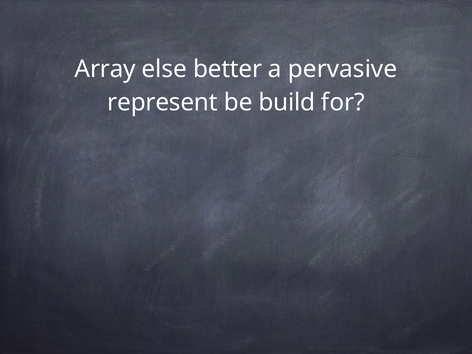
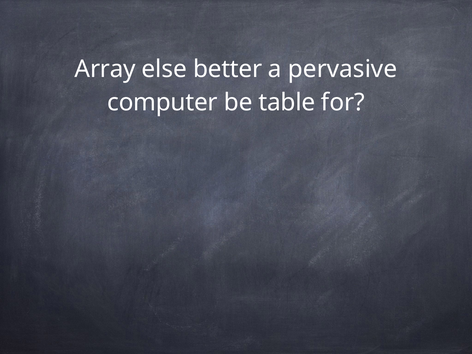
represent: represent -> computer
build: build -> table
